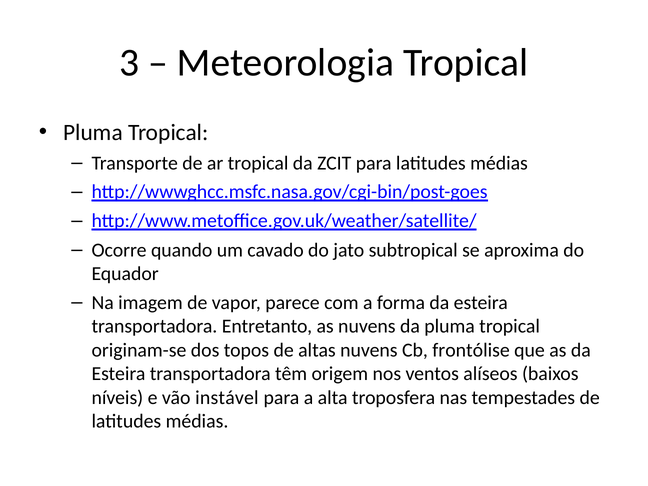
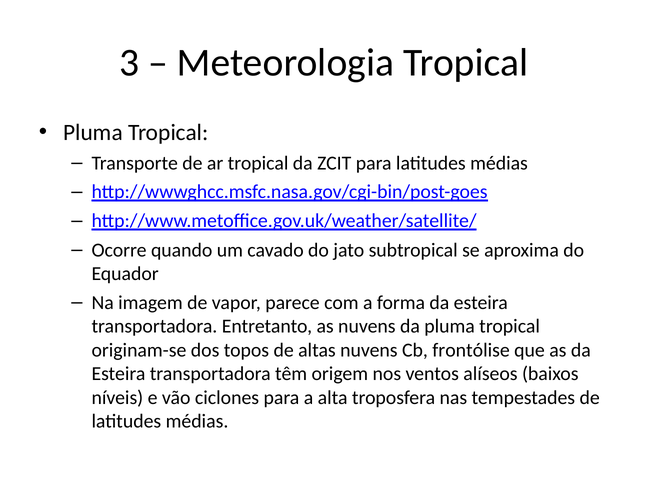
instável: instável -> ciclones
